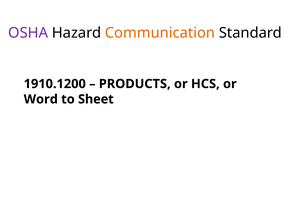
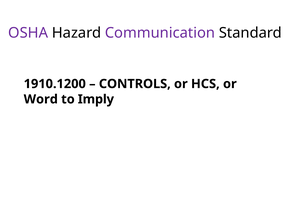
Communication colour: orange -> purple
PRODUCTS: PRODUCTS -> CONTROLS
Sheet: Sheet -> Imply
